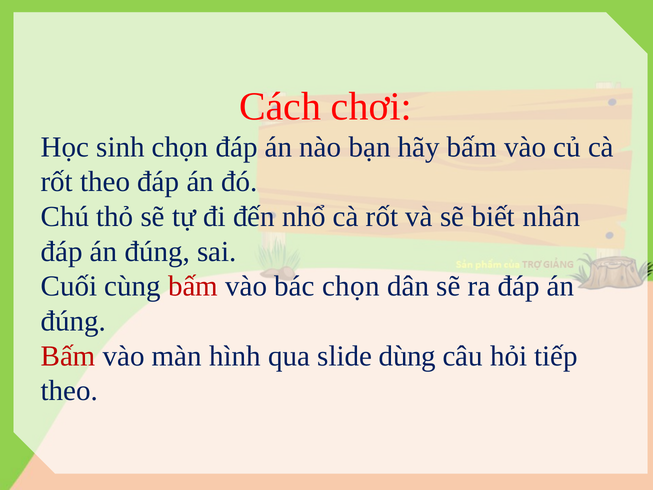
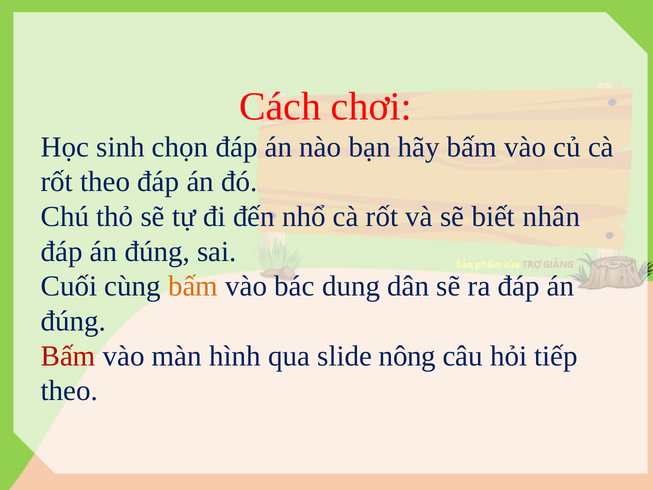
bấm at (193, 286) colour: red -> orange
bác chọn: chọn -> dung
dùng: dùng -> nông
